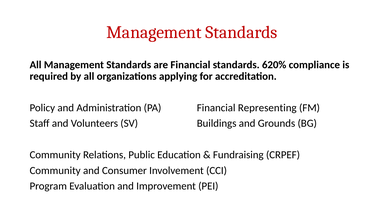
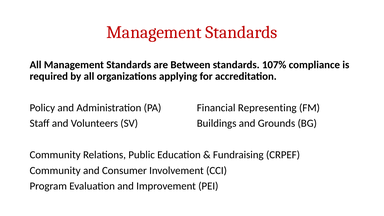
are Financial: Financial -> Between
620%: 620% -> 107%
